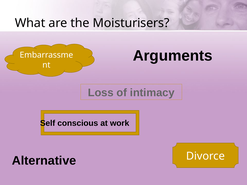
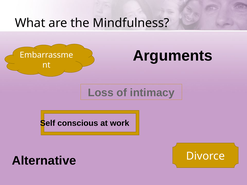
Moisturisers: Moisturisers -> Mindfulness
